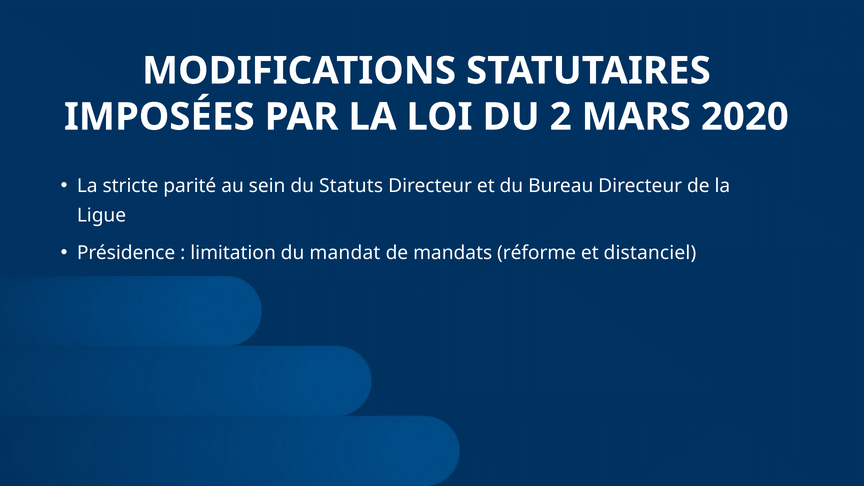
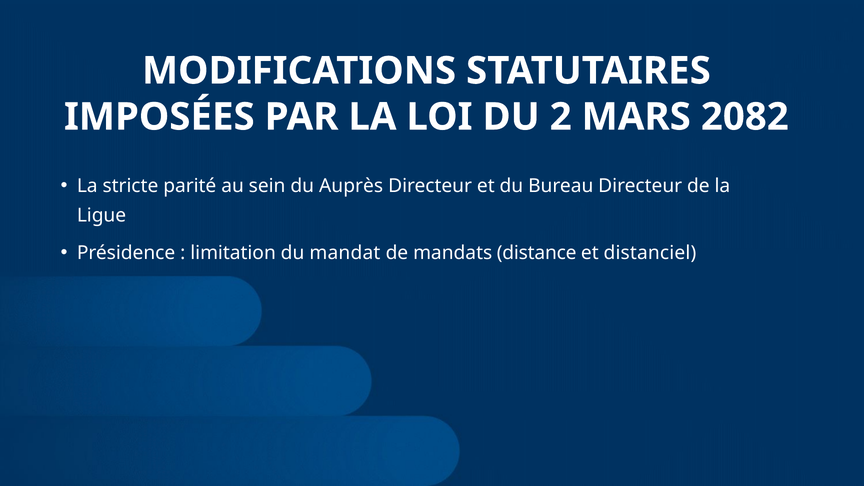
2020: 2020 -> 2082
Statuts: Statuts -> Auprès
réforme: réforme -> distance
